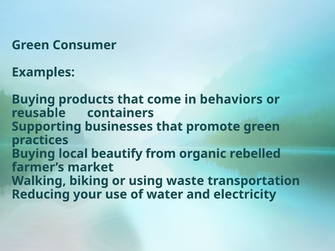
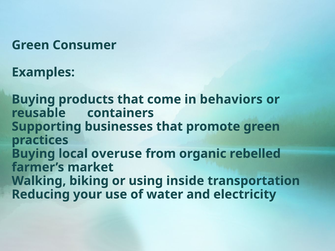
beautify: beautify -> overuse
waste: waste -> inside
